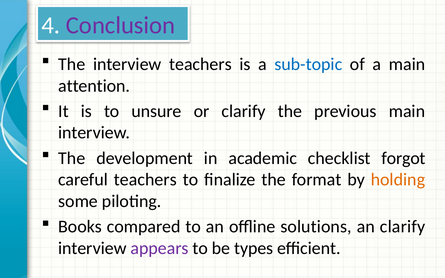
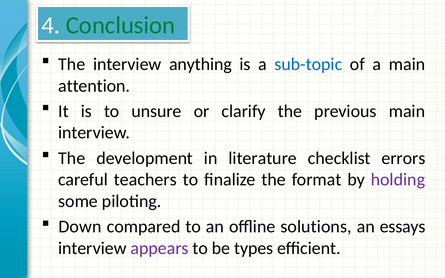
Conclusion colour: purple -> green
interview teachers: teachers -> anything
academic: academic -> literature
forgot: forgot -> errors
holding colour: orange -> purple
Books: Books -> Down
an clarify: clarify -> essays
